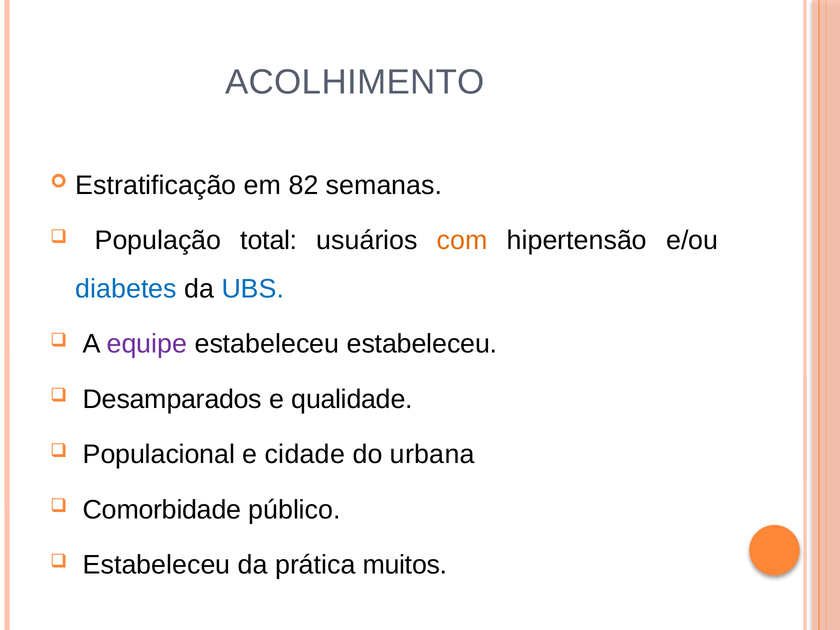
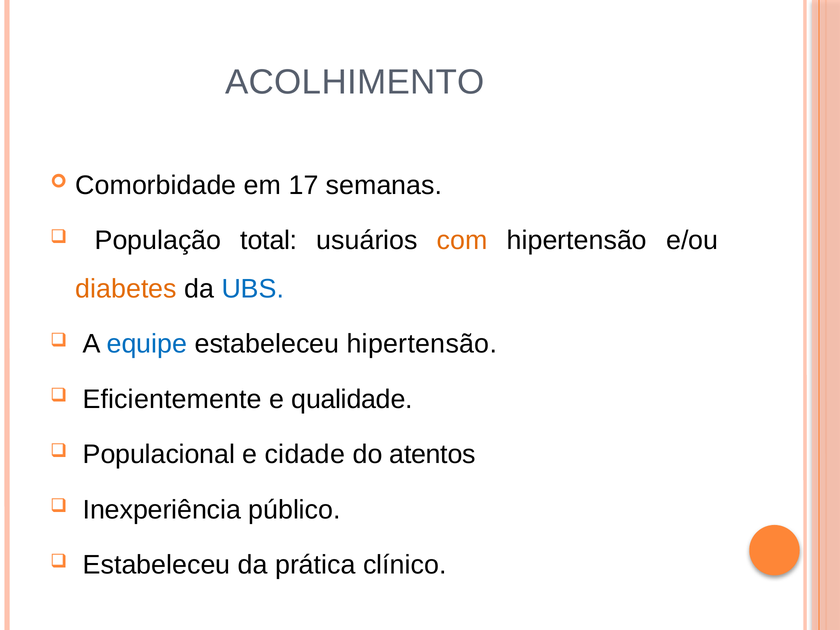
Estratificação: Estratificação -> Comorbidade
82: 82 -> 17
diabetes colour: blue -> orange
equipe colour: purple -> blue
estabeleceu estabeleceu: estabeleceu -> hipertensão
Desamparados: Desamparados -> Eficientemente
urbana: urbana -> atentos
Comorbidade: Comorbidade -> Inexperiência
muitos: muitos -> clínico
